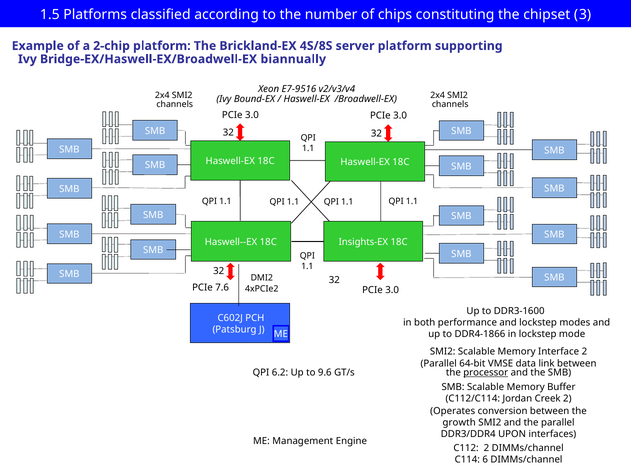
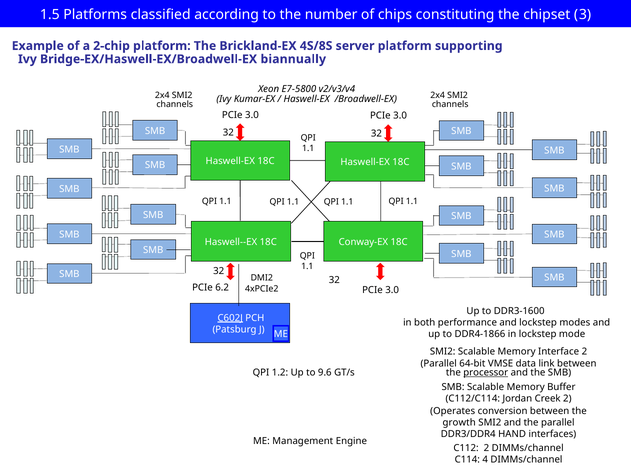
E7-9516: E7-9516 -> E7-5800
Bound-EX: Bound-EX -> Kumar-EX
Insights-EX: Insights-EX -> Conway-EX
7.6: 7.6 -> 6.2
C602J underline: none -> present
6.2: 6.2 -> 1.2
UPON: UPON -> HAND
6: 6 -> 4
